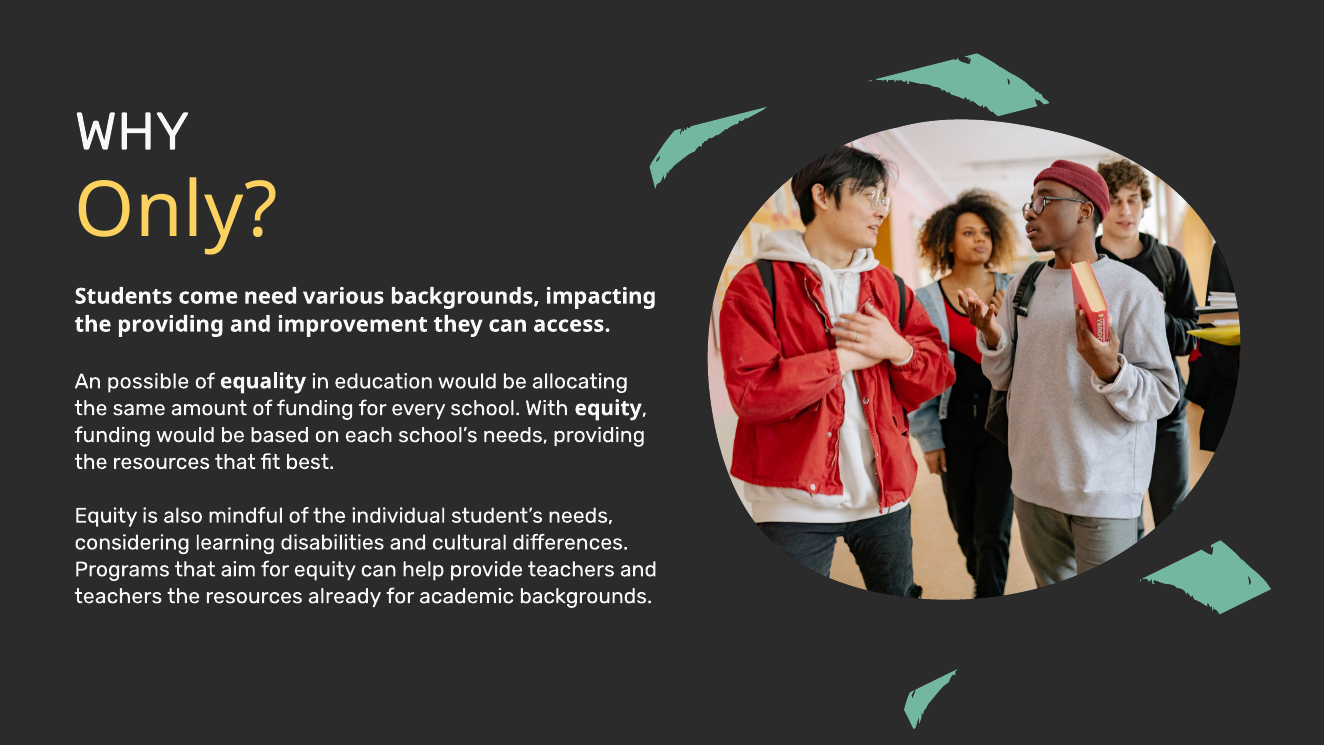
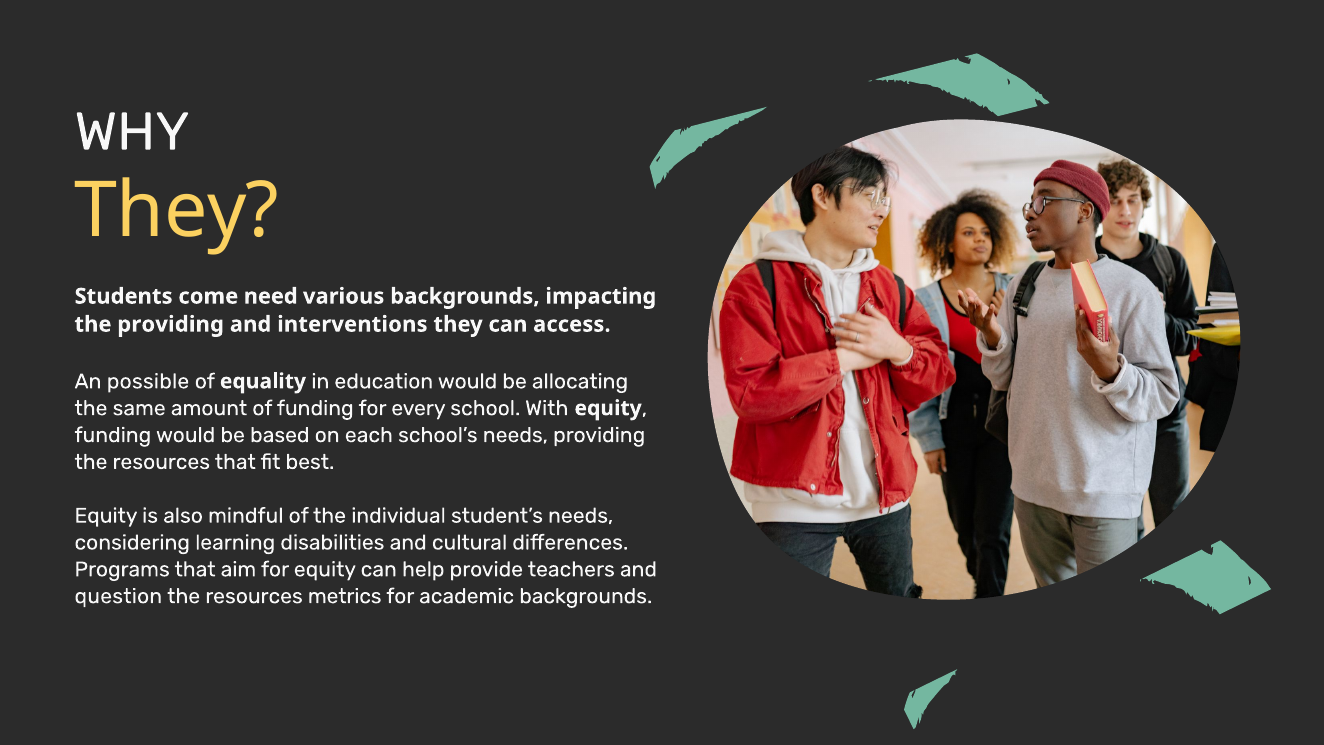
Only at (176, 211): Only -> They
improvement: improvement -> interventions
teachers at (118, 596): teachers -> question
already: already -> metrics
